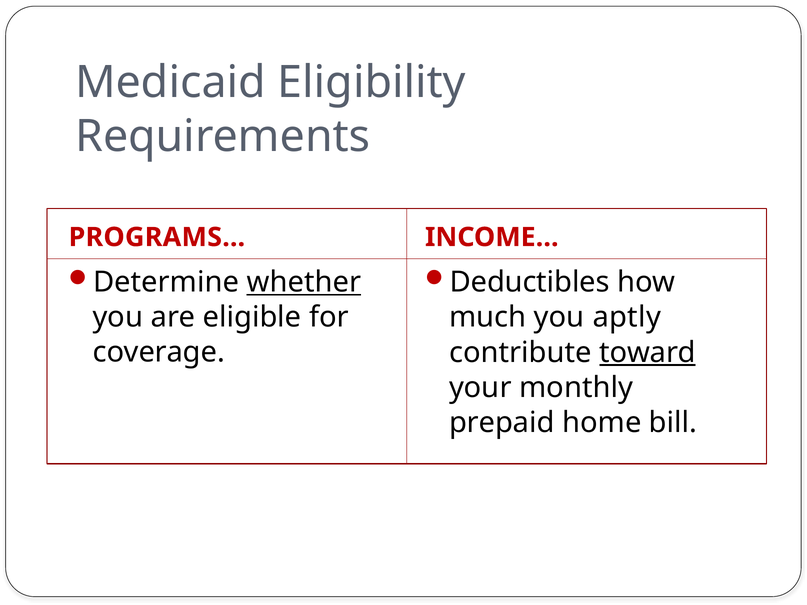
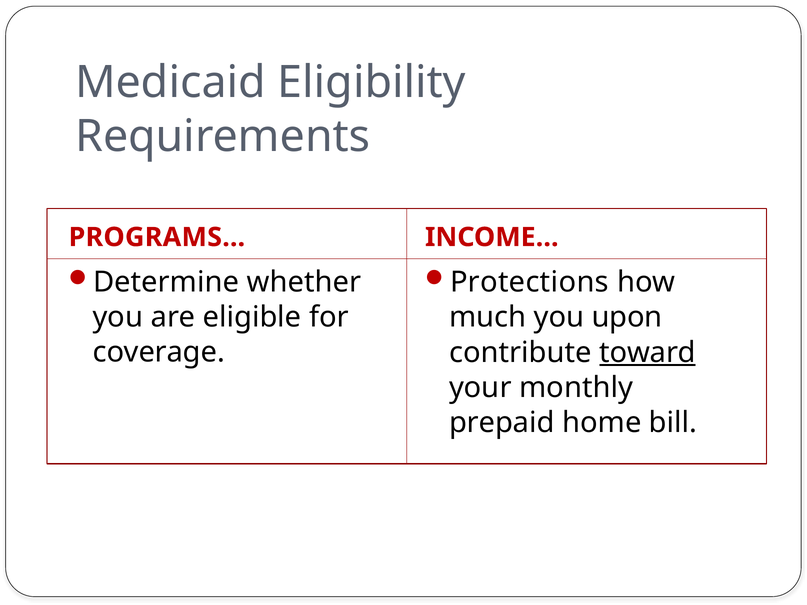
whether underline: present -> none
Deductibles: Deductibles -> Protections
aptly: aptly -> upon
